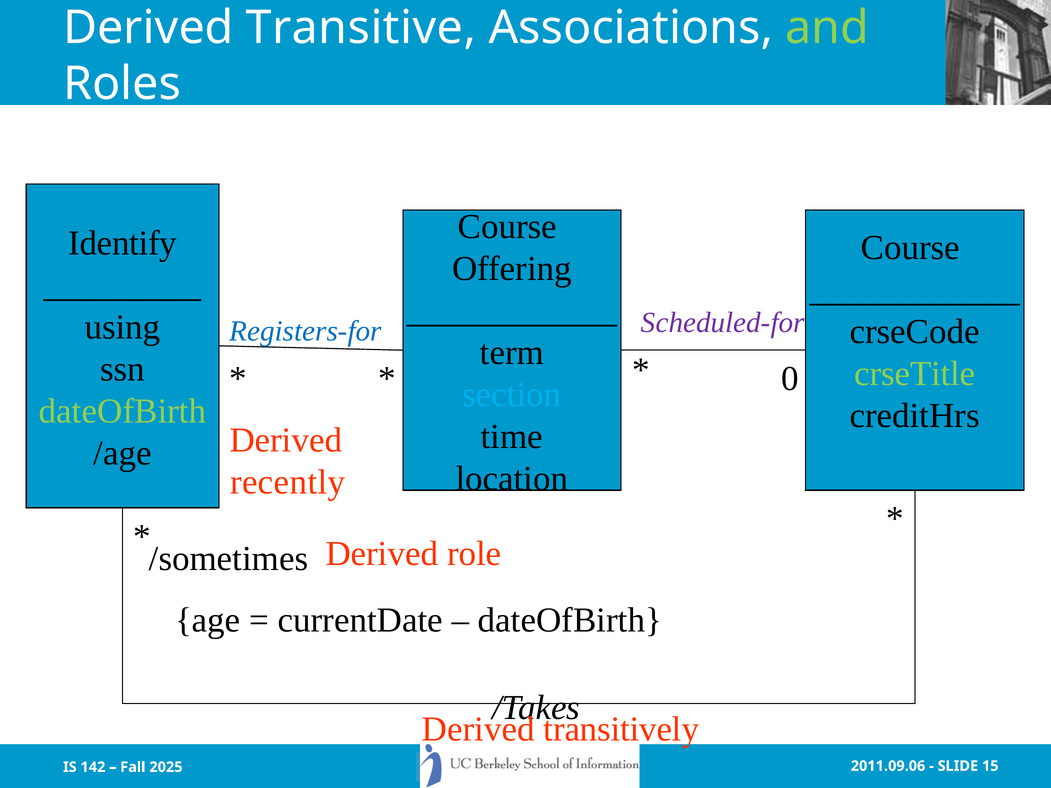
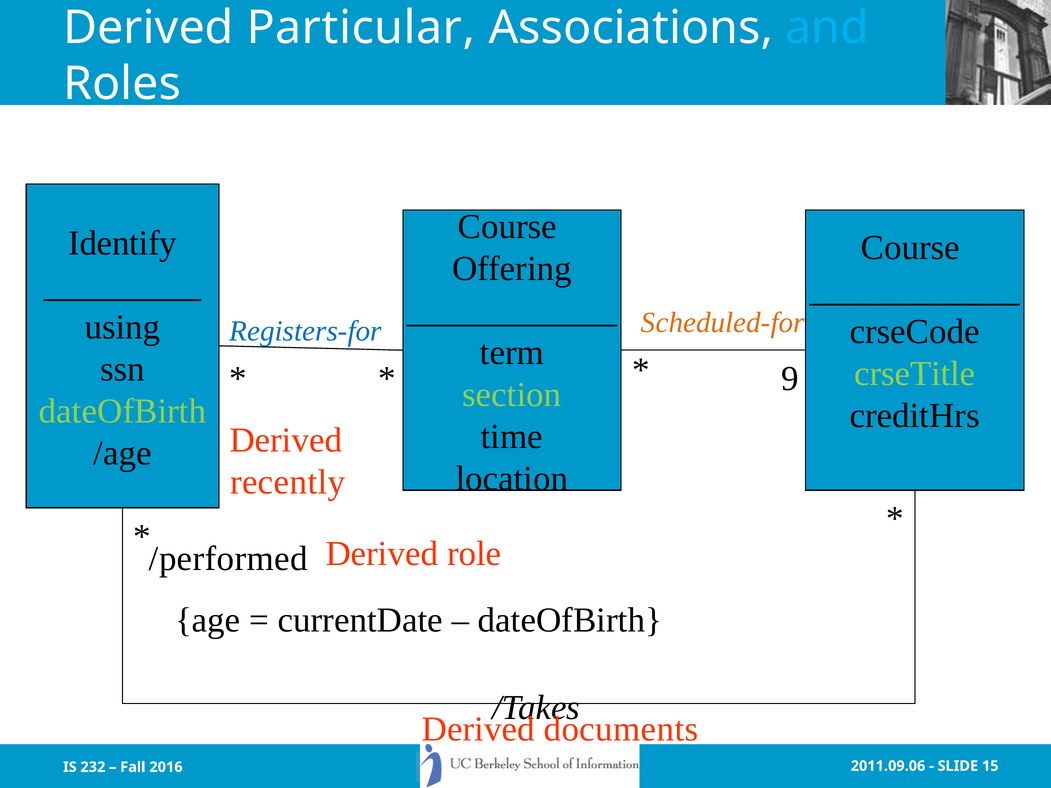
Transitive: Transitive -> Particular
and colour: light green -> light blue
Scheduled-for colour: purple -> orange
0: 0 -> 9
section colour: light blue -> light green
/sometimes: /sometimes -> /performed
transitively: transitively -> documents
142: 142 -> 232
2025: 2025 -> 2016
